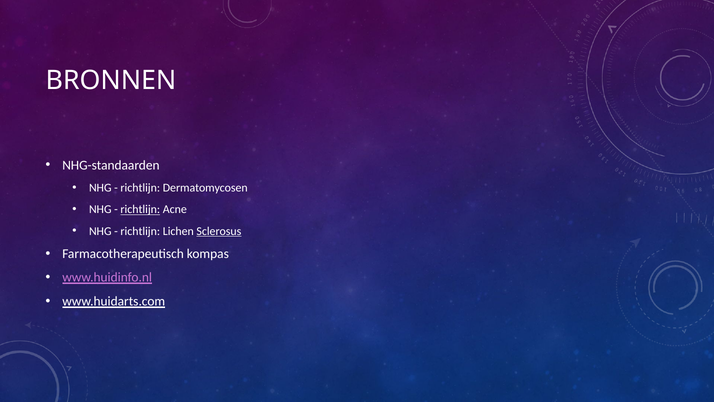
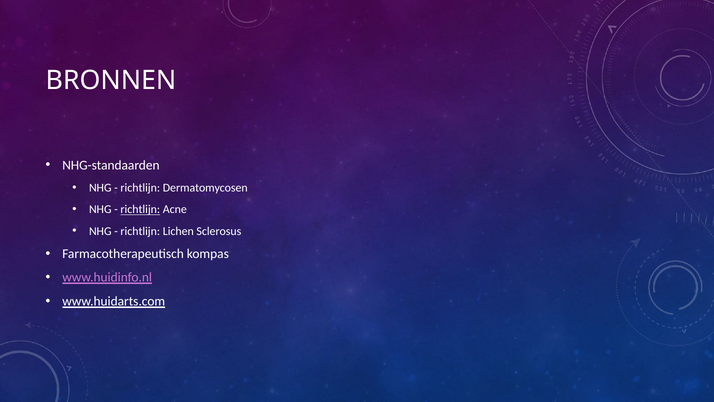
Sclerosus underline: present -> none
